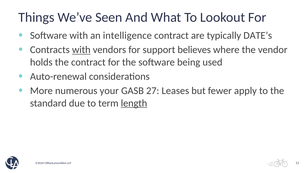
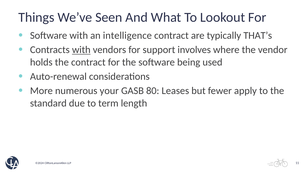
DATE’s: DATE’s -> THAT’s
believes: believes -> involves
27: 27 -> 80
length underline: present -> none
